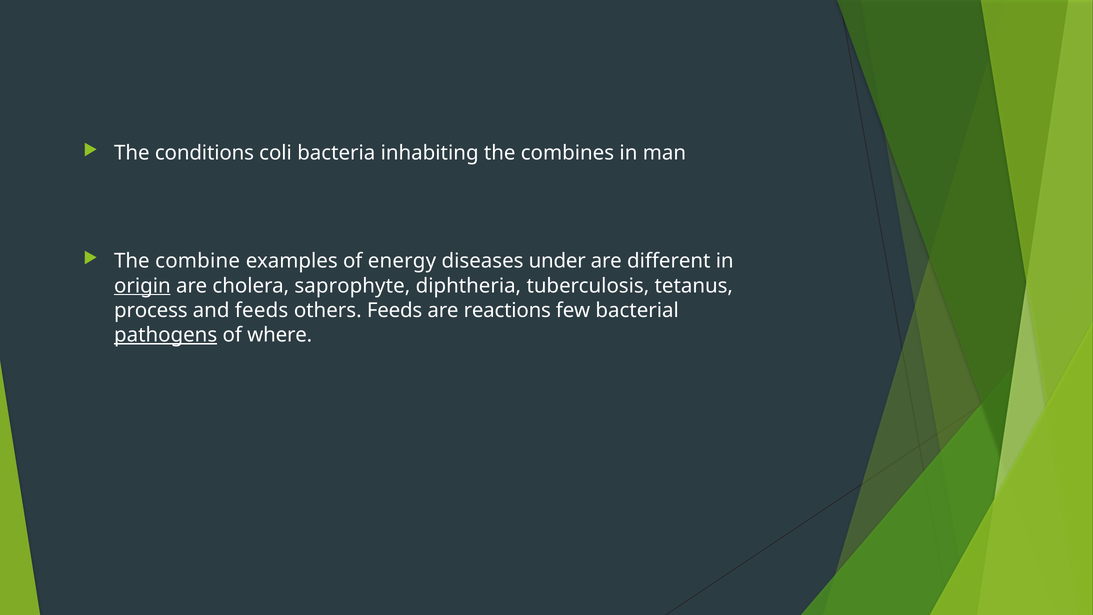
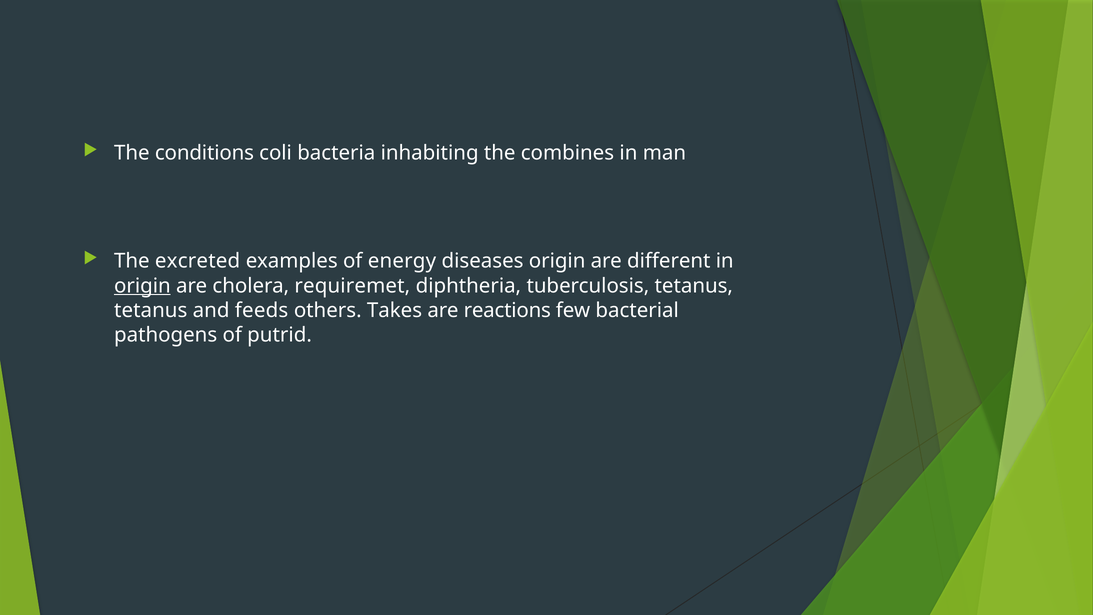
combine: combine -> excreted
diseases under: under -> origin
saprophyte: saprophyte -> requiremet
process at (151, 310): process -> tetanus
others Feeds: Feeds -> Takes
pathogens underline: present -> none
where: where -> putrid
